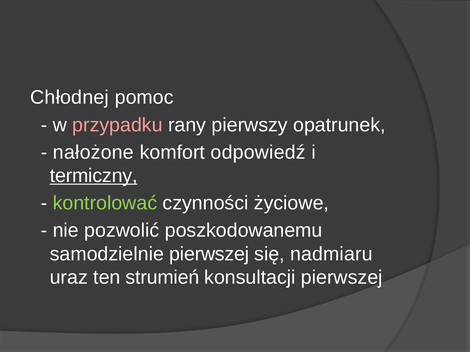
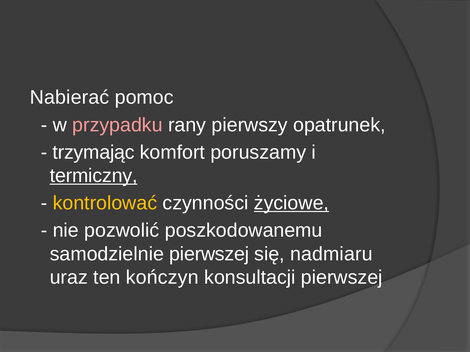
Chłodnej: Chłodnej -> Nabierać
nałożone: nałożone -> trzymając
odpowiedź: odpowiedź -> poruszamy
kontrolować colour: light green -> yellow
życiowe underline: none -> present
strumień: strumień -> kończyn
